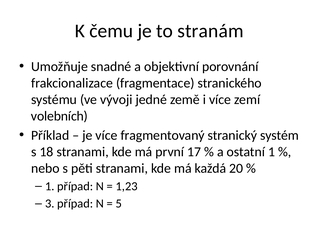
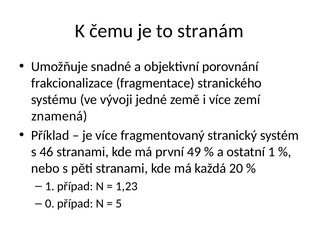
volebních: volebních -> znamená
18: 18 -> 46
17: 17 -> 49
3: 3 -> 0
